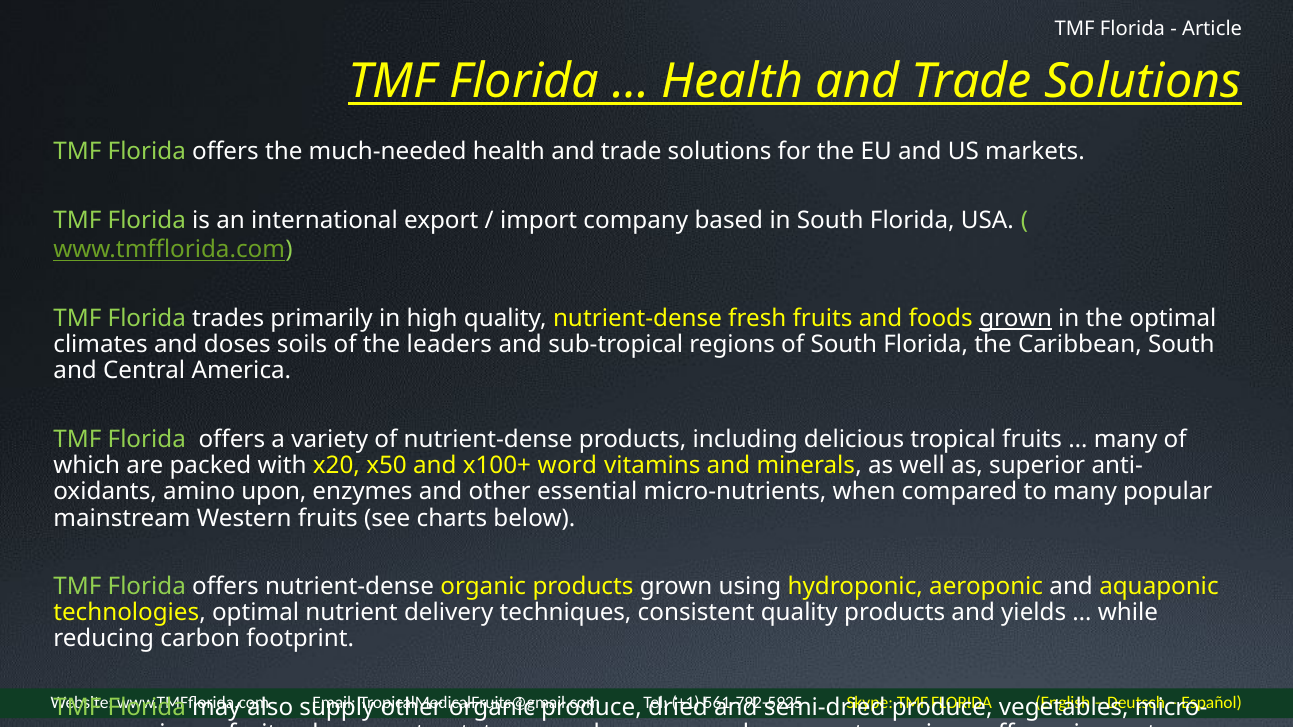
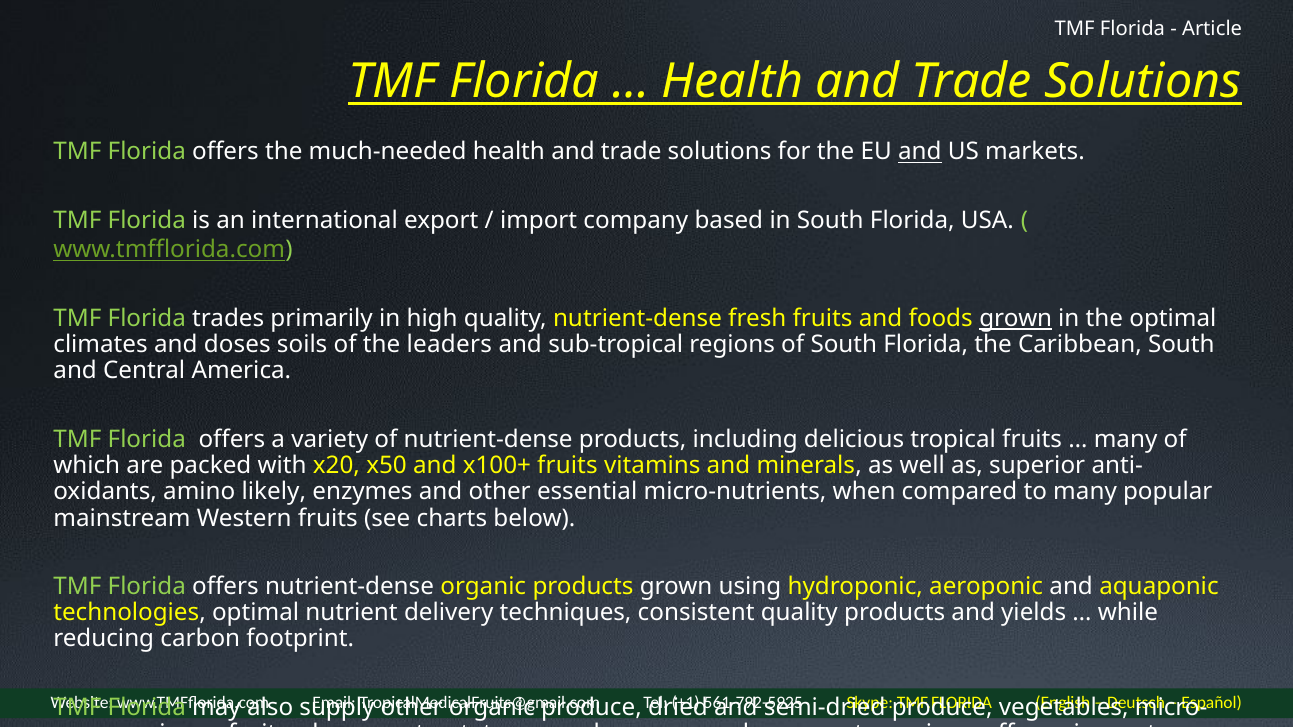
and at (920, 152) underline: none -> present
x100+ word: word -> fruits
upon: upon -> likely
